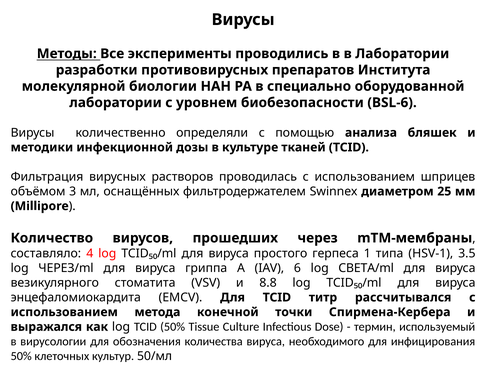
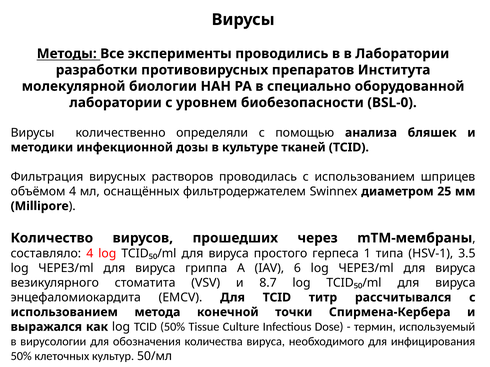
BSL-6: BSL-6 -> BSL-0
объёмом 3: 3 -> 4
6 log СВЕТА/ml: СВЕТА/ml -> ЧЕРЕЗ/ml
8.8: 8.8 -> 8.7
